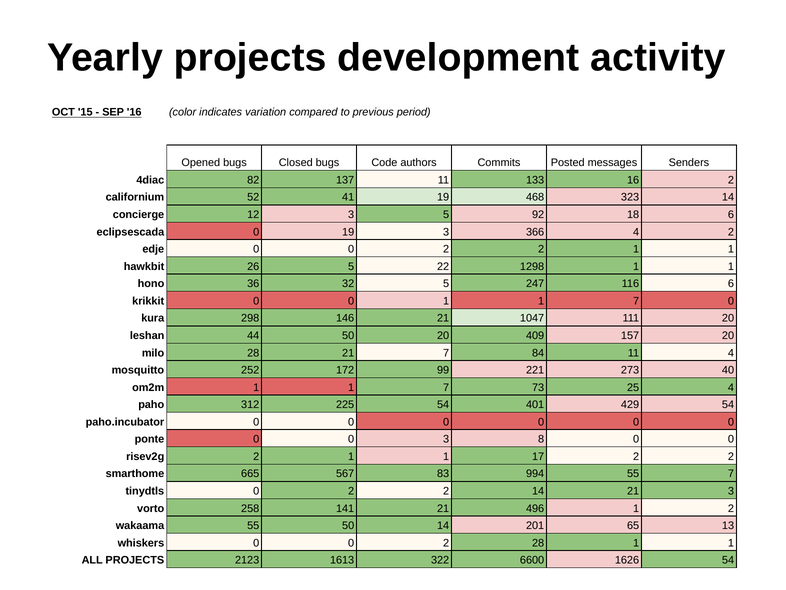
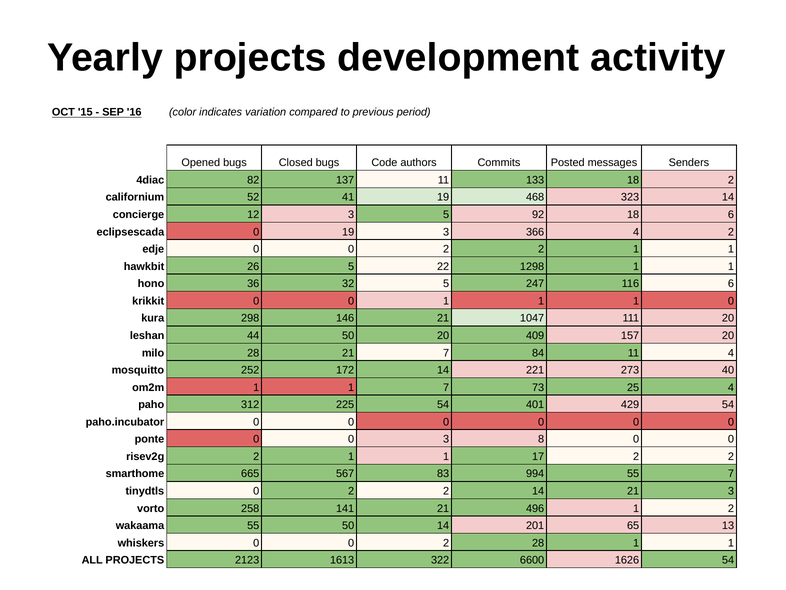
133 16: 16 -> 18
0 1 1 7: 7 -> 1
172 99: 99 -> 14
